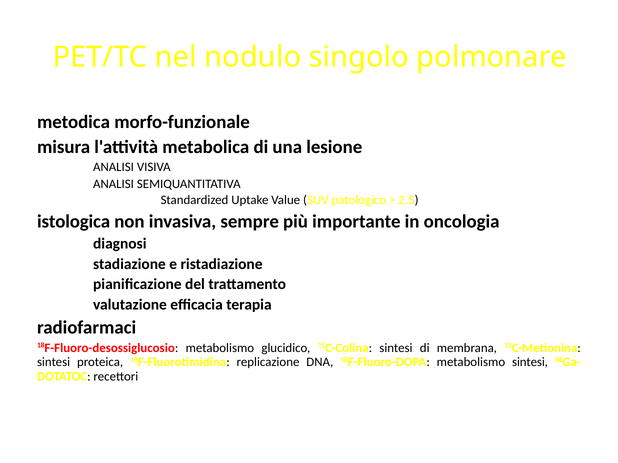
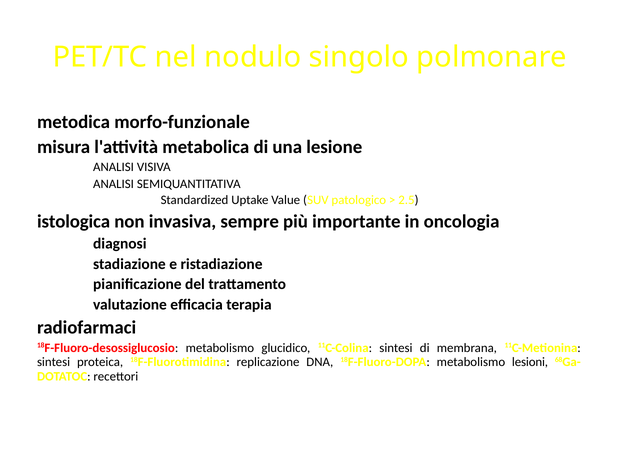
metabolismo sintesi: sintesi -> lesioni
